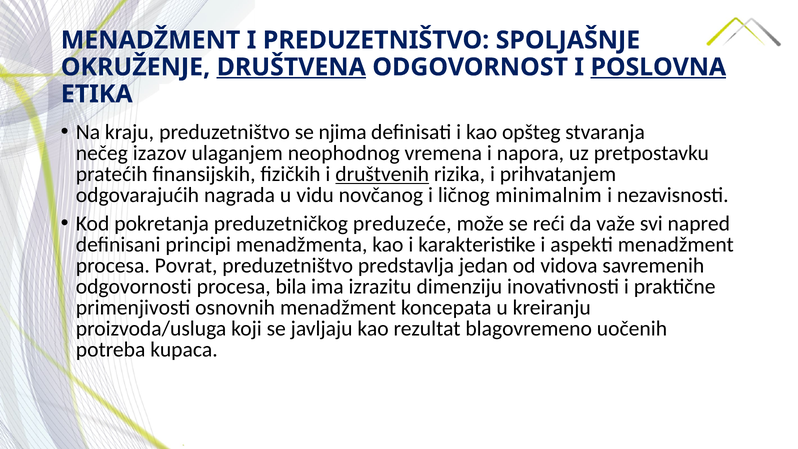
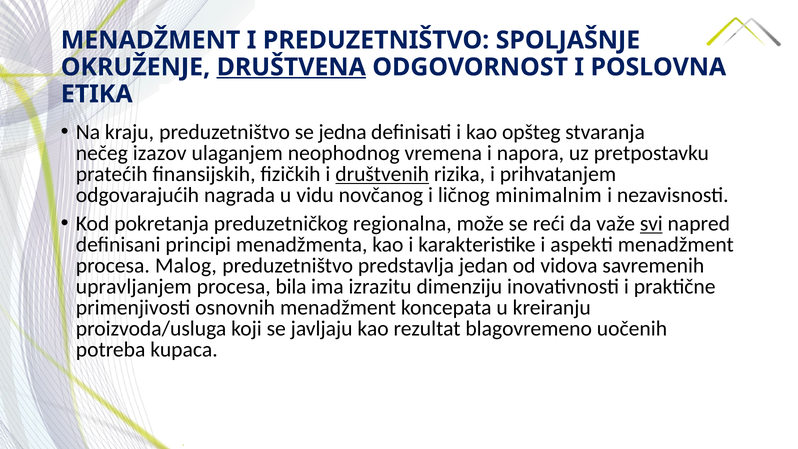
POSLOVNA underline: present -> none
njima: njima -> jedna
preduzeće: preduzeće -> regionalna
svi underline: none -> present
Povrat: Povrat -> Malog
odgovornosti: odgovornosti -> upravljanjem
